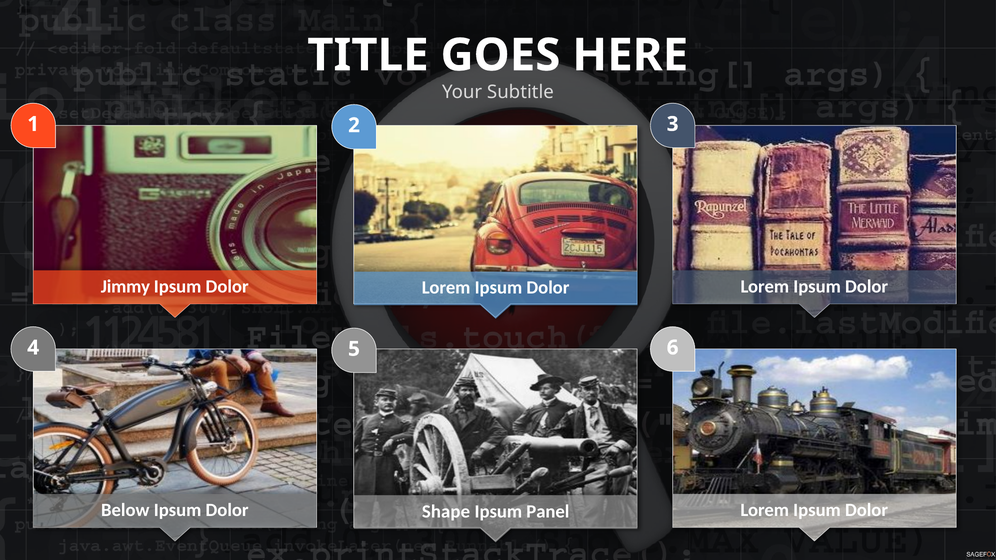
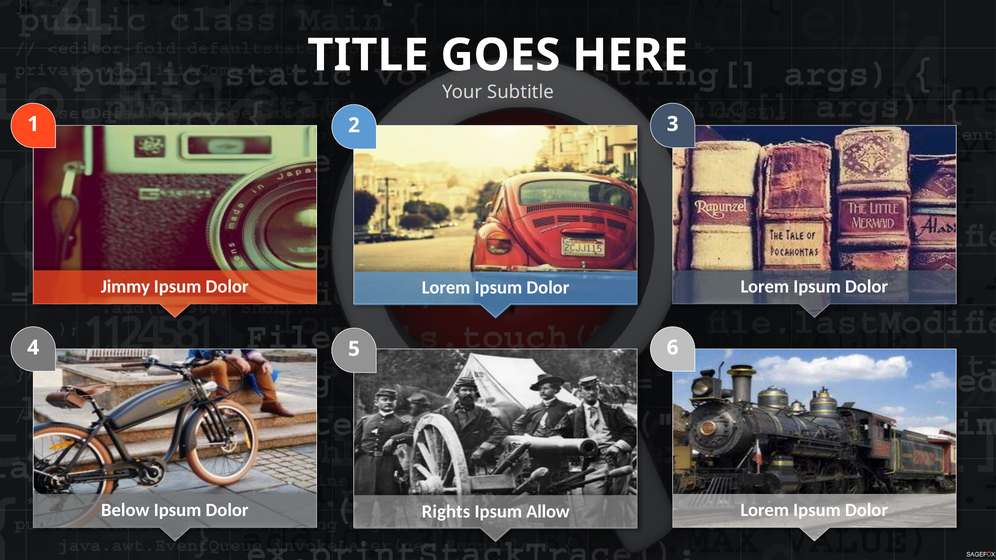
Shape: Shape -> Rights
Panel: Panel -> Allow
